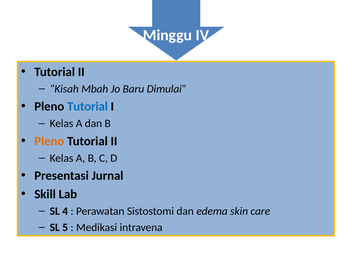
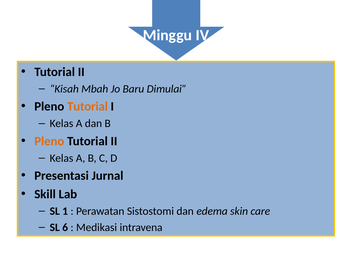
Tutorial at (87, 106) colour: blue -> orange
4: 4 -> 1
5: 5 -> 6
